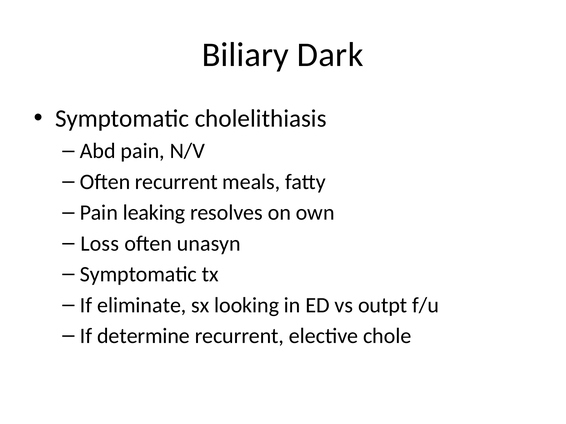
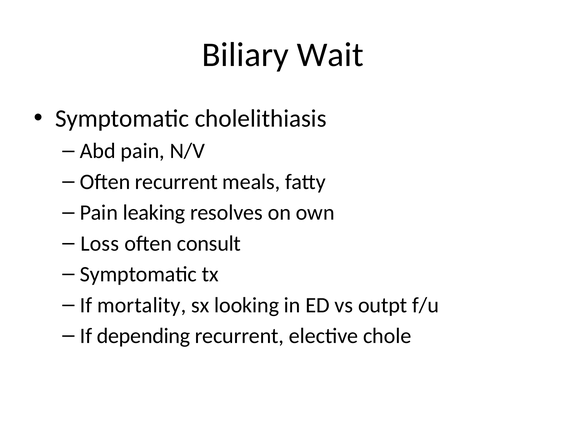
Dark: Dark -> Wait
unasyn: unasyn -> consult
eliminate: eliminate -> mortality
determine: determine -> depending
